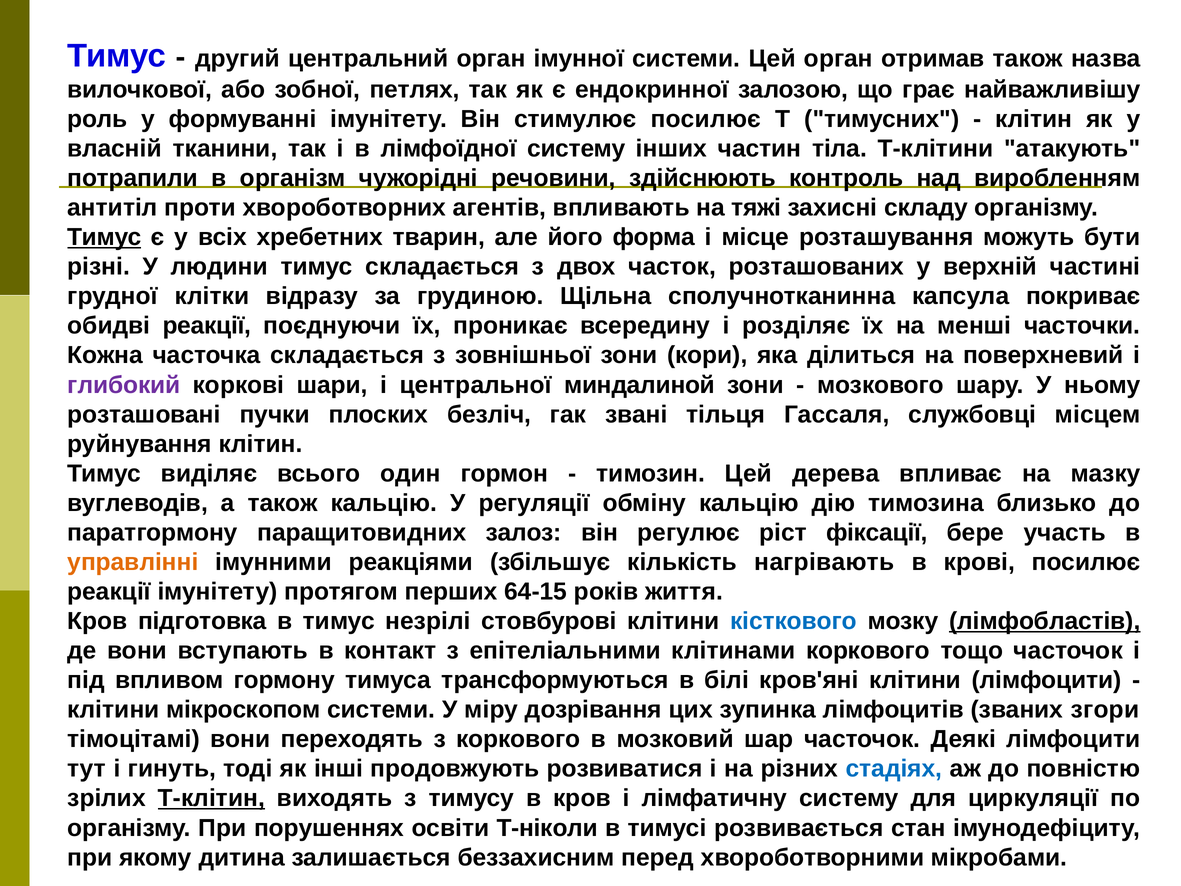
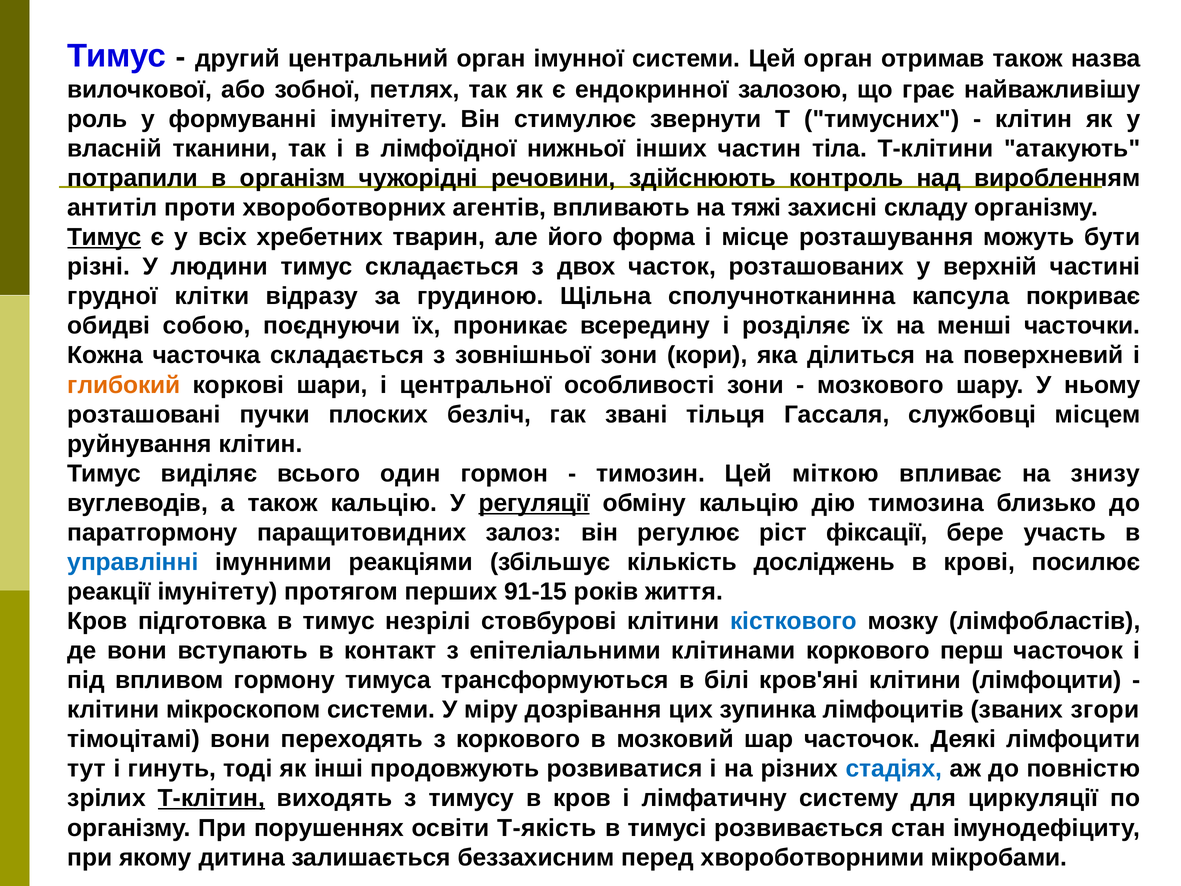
стимулює посилює: посилює -> звернути
лімфоїдної систему: систему -> нижньої
обидві реакції: реакції -> собою
глибокий colour: purple -> orange
миндалиной: миндалиной -> особливості
дерева: дерева -> міткою
мазку: мазку -> знизу
регуляції underline: none -> present
управлінні colour: orange -> blue
нагрівають: нагрівають -> досліджень
64-15: 64-15 -> 91-15
лімфобластів underline: present -> none
тощо: тощо -> перш
Т-ніколи: Т-ніколи -> Т-якість
